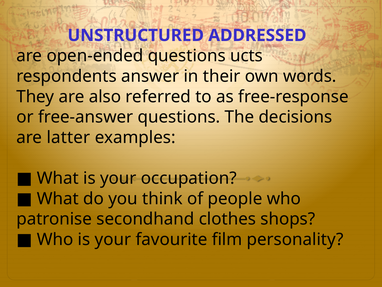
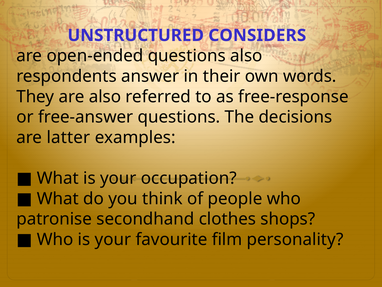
ADDRESSED: ADDRESSED -> CONSIDERS
questions ucts: ucts -> also
